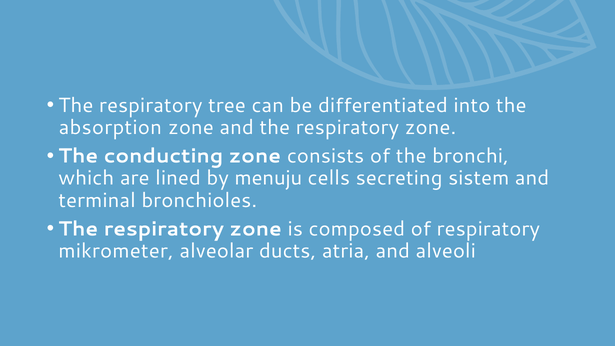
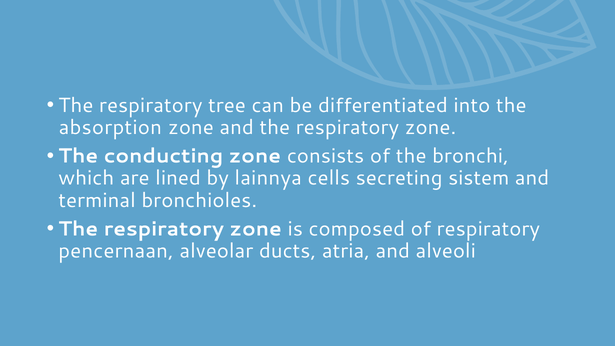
menuju: menuju -> lainnya
mikrometer: mikrometer -> pencernaan
